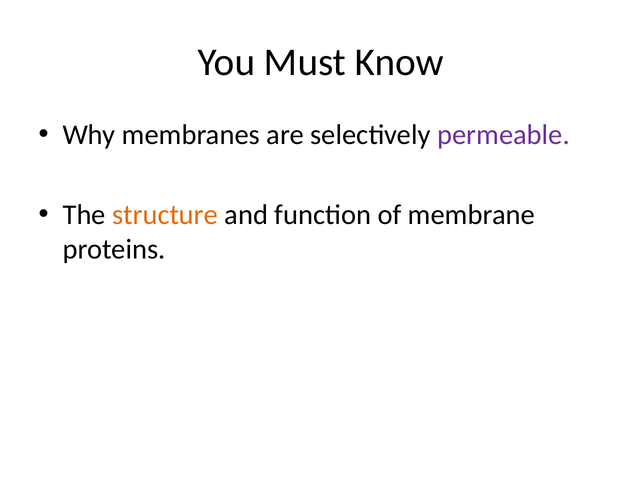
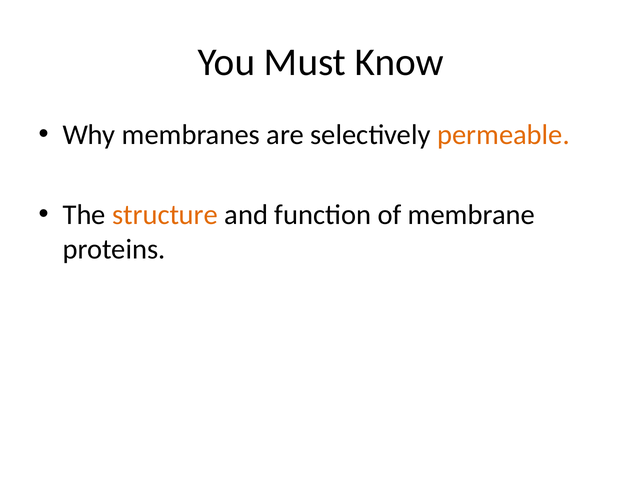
permeable colour: purple -> orange
